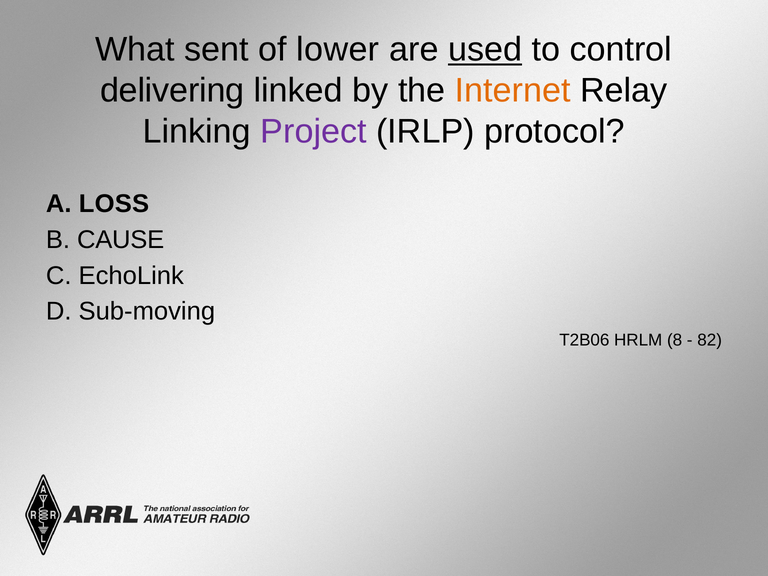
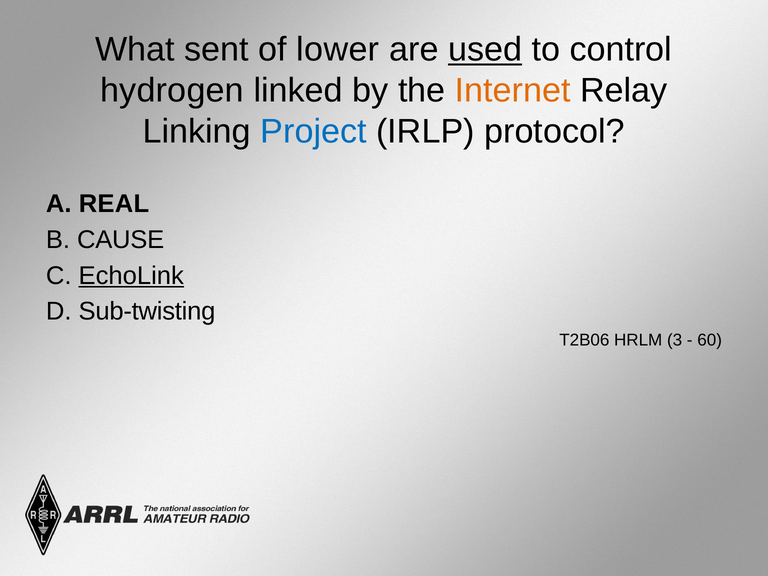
delivering: delivering -> hydrogen
Project colour: purple -> blue
LOSS: LOSS -> REAL
EchoLink underline: none -> present
Sub-moving: Sub-moving -> Sub-twisting
8: 8 -> 3
82: 82 -> 60
